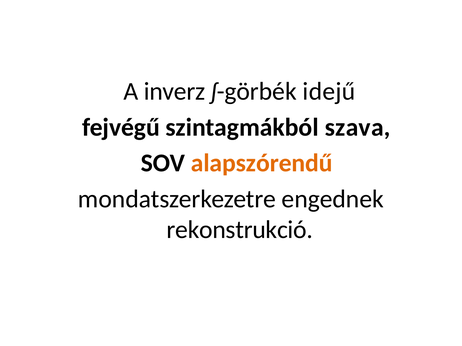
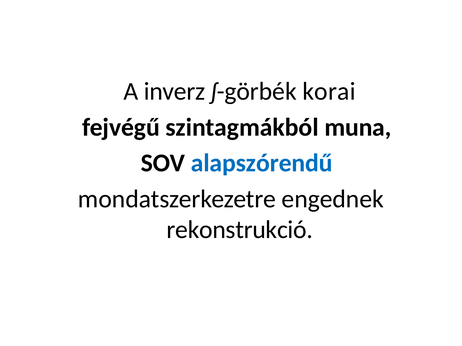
idejű: idejű -> korai
szava: szava -> muna
alapszórendű colour: orange -> blue
